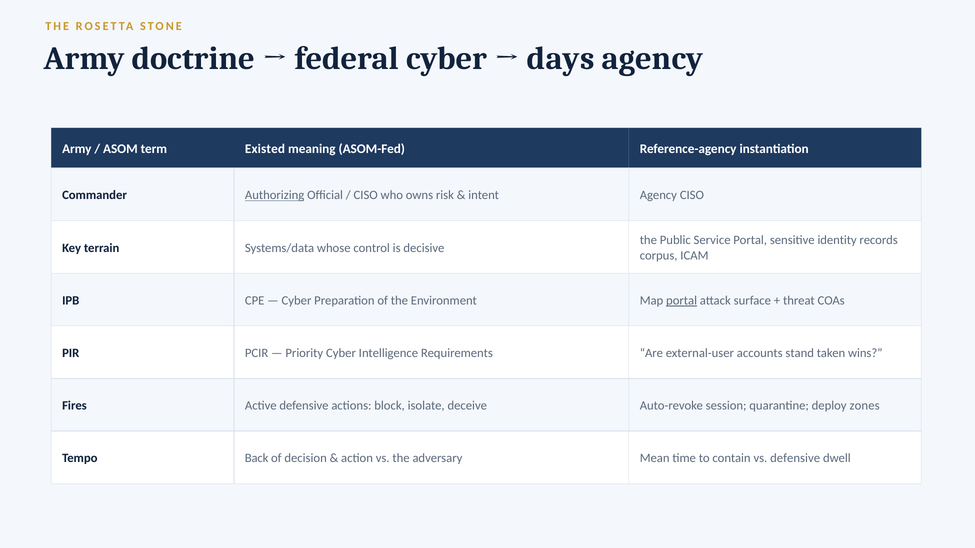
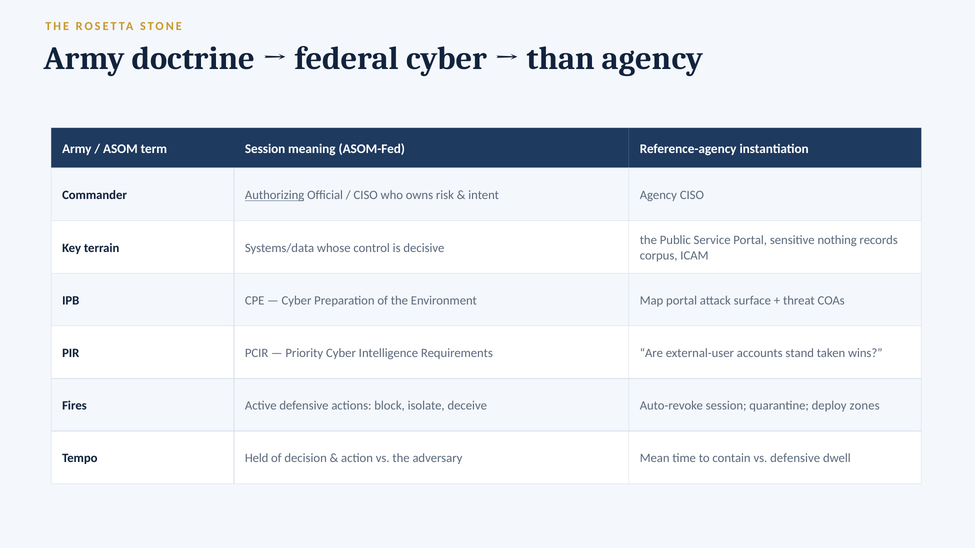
days: days -> than
term Existed: Existed -> Session
identity: identity -> nothing
portal at (682, 301) underline: present -> none
Back: Back -> Held
